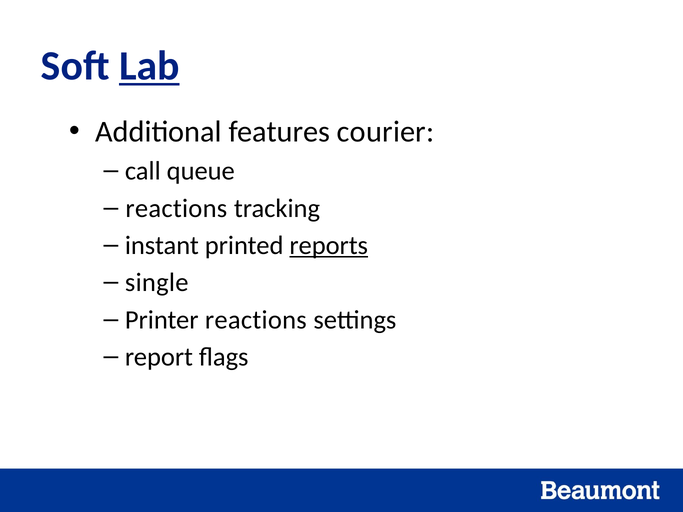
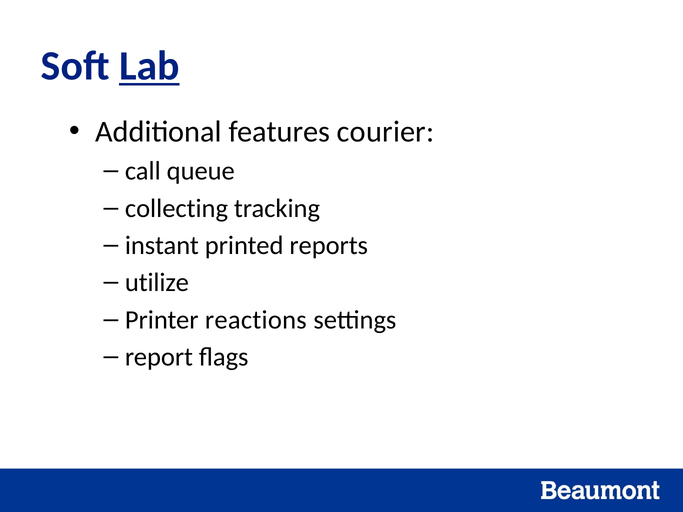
reactions at (176, 208): reactions -> collecting
reports underline: present -> none
single: single -> utilize
